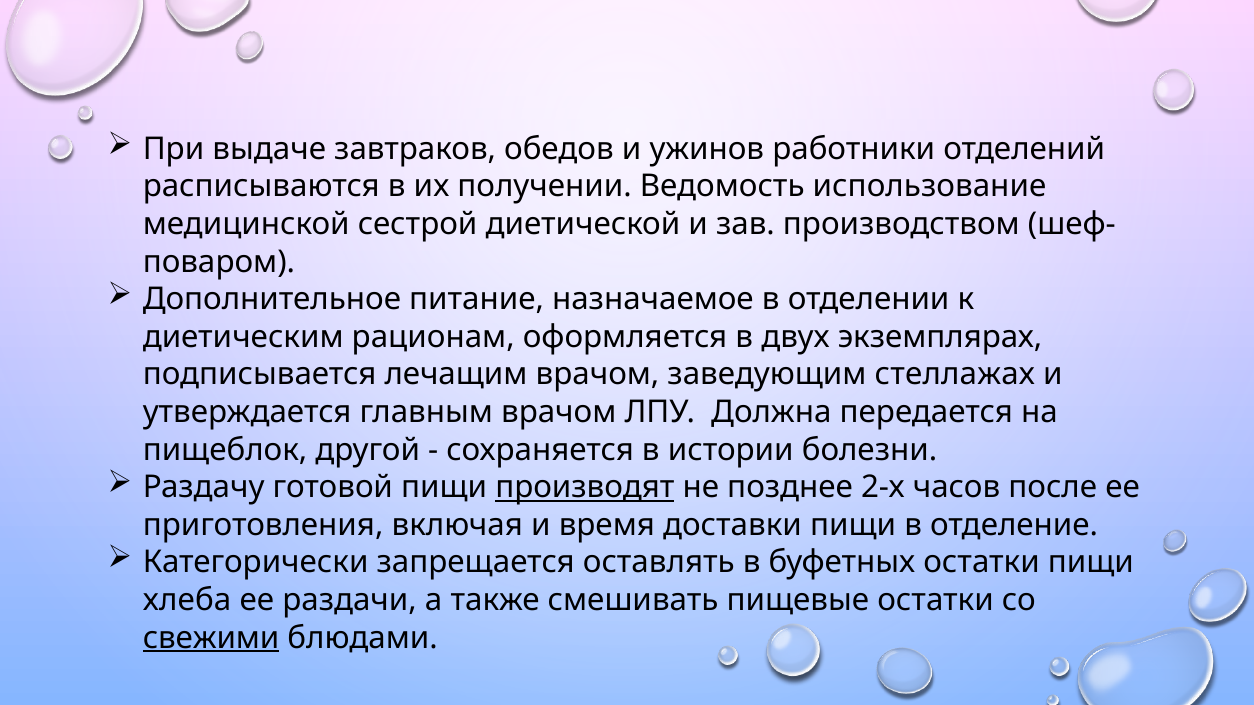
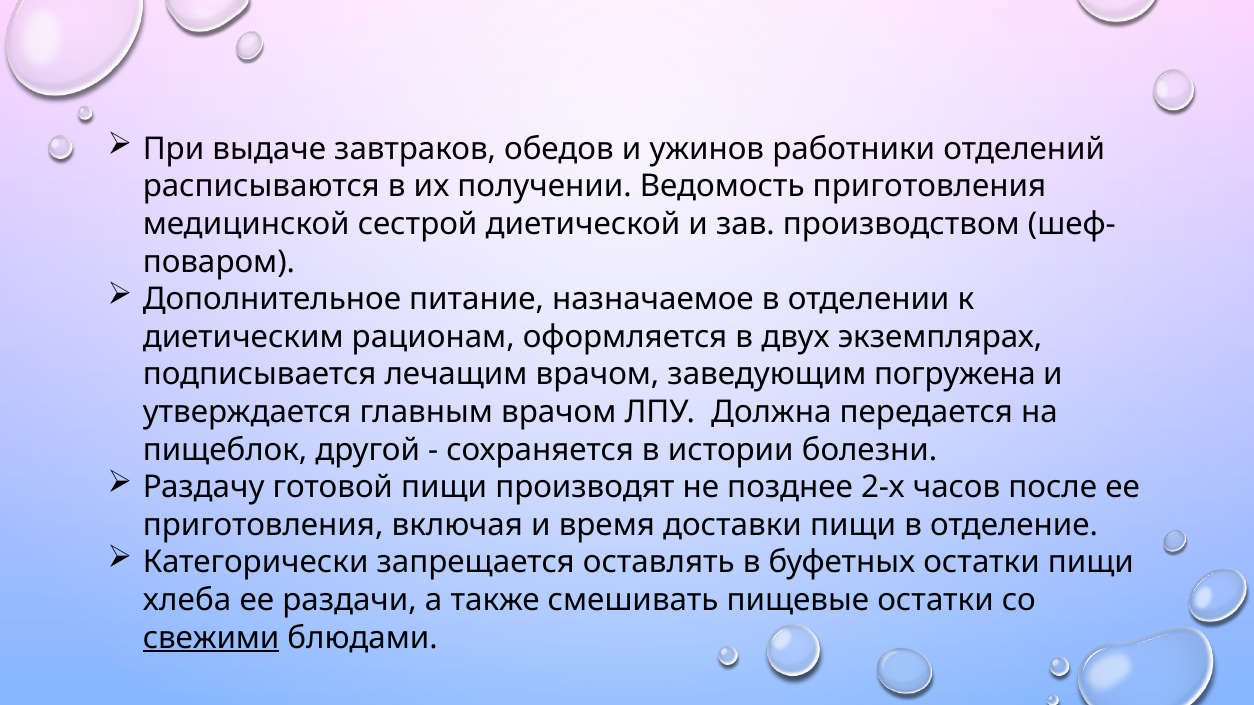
Ведомость использование: использование -> приготовления
стеллажах: стеллажах -> погружена
производят underline: present -> none
